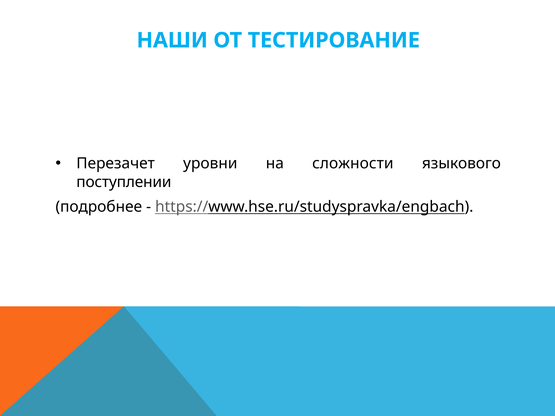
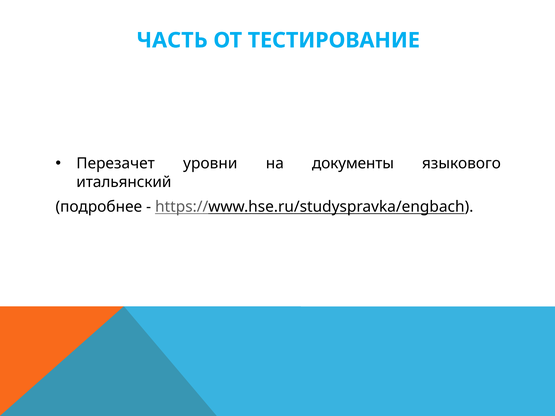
НАШИ: НАШИ -> ЧАСТЬ
сложности: сложности -> документы
поступлении: поступлении -> итальянский
